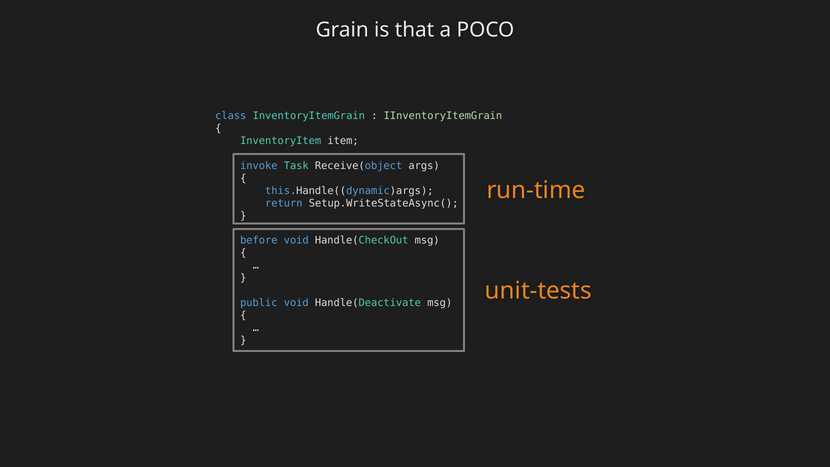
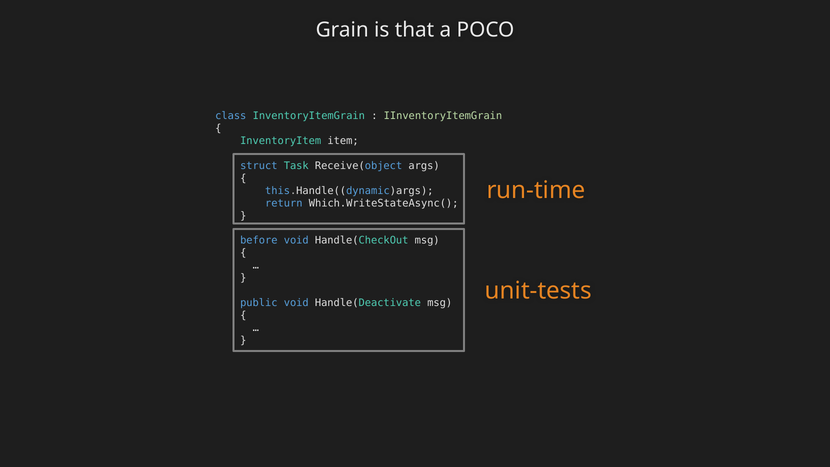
invoke: invoke -> struct
Setup.WriteStateAsync(: Setup.WriteStateAsync( -> Which.WriteStateAsync(
